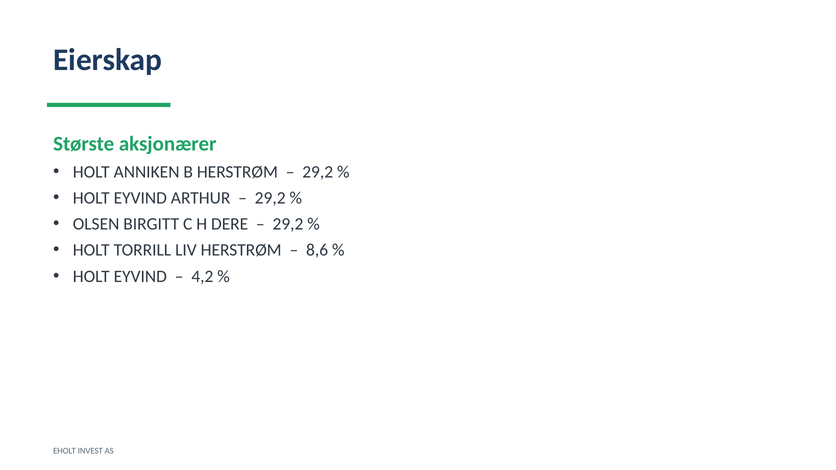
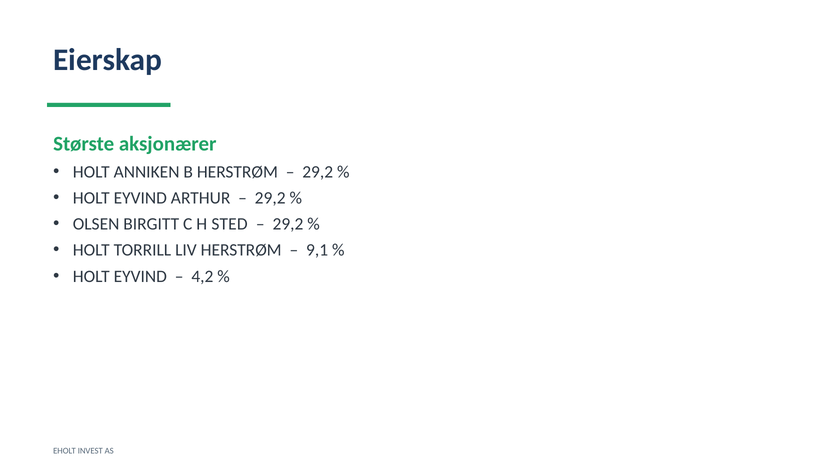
DERE: DERE -> STED
8,6: 8,6 -> 9,1
